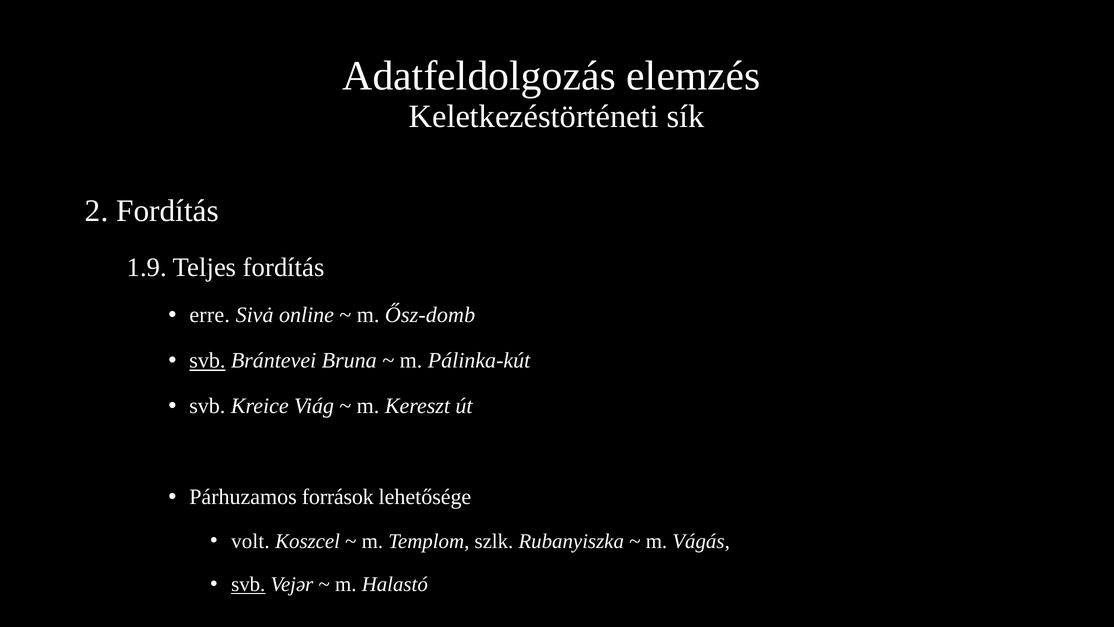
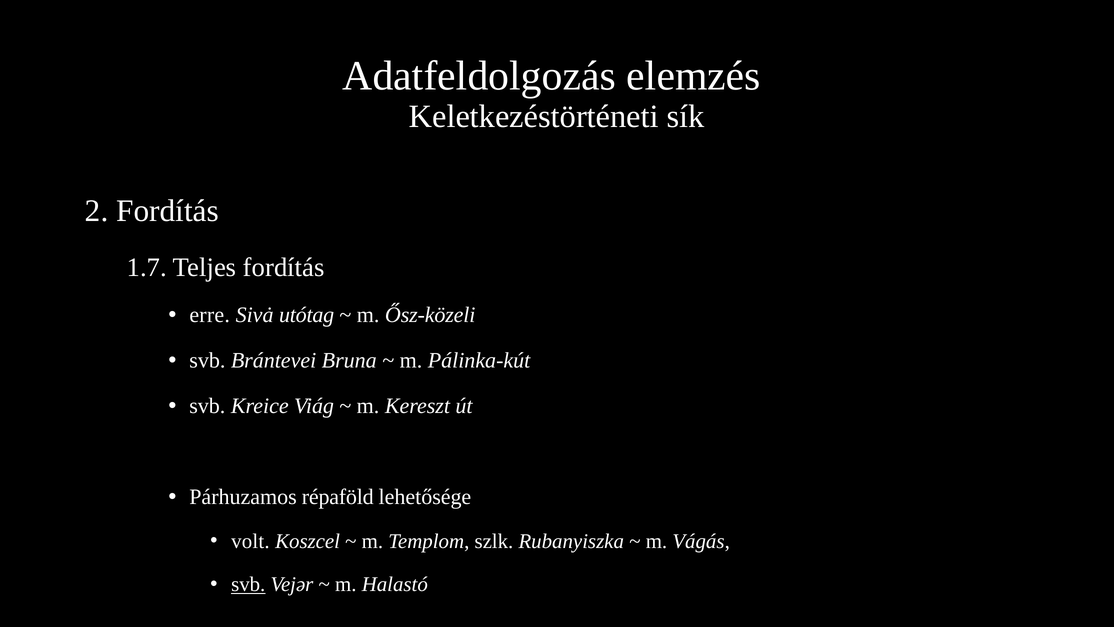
1.9: 1.9 -> 1.7
online: online -> utótag
Ősz-domb: Ősz-domb -> Ősz-közeli
svb at (207, 360) underline: present -> none
források: források -> répaföld
